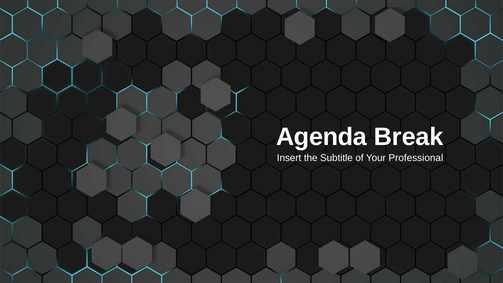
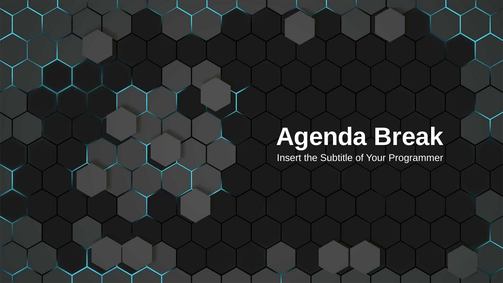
Professional: Professional -> Programmer
